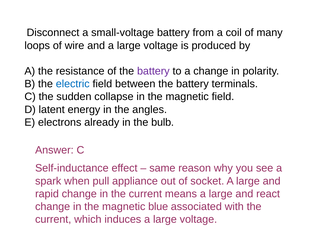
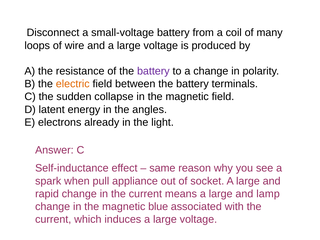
electric colour: blue -> orange
bulb: bulb -> light
react: react -> lamp
